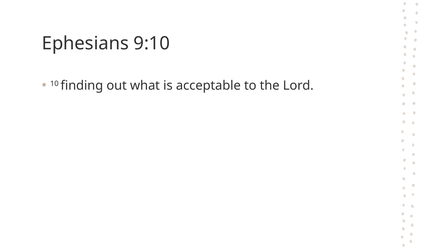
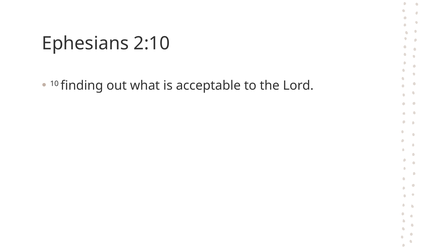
9:10: 9:10 -> 2:10
